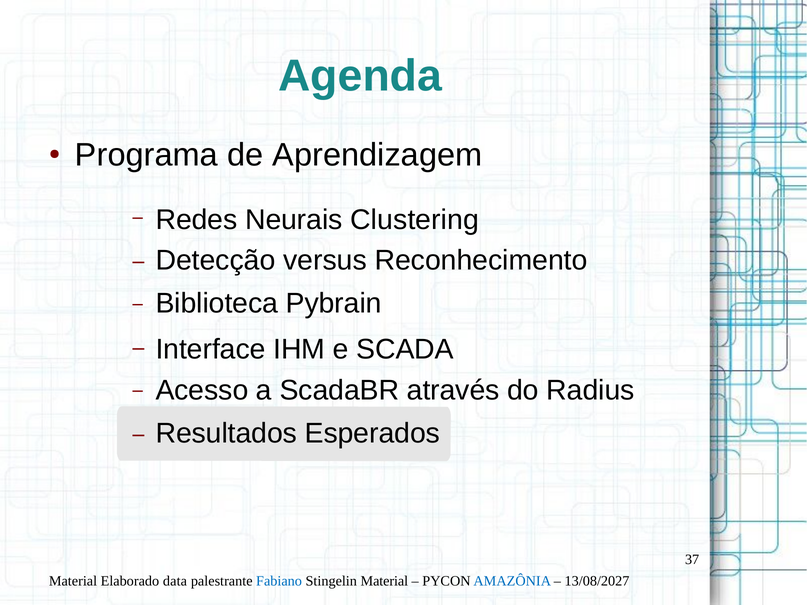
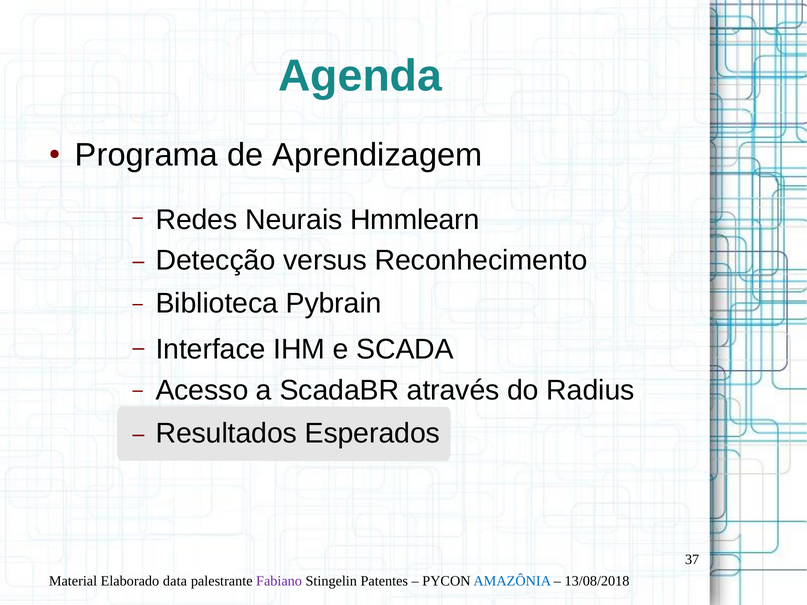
Clustering: Clustering -> Hmmlearn
Fabiano colour: blue -> purple
Stingelin Material: Material -> Patentes
13/08/2027: 13/08/2027 -> 13/08/2018
